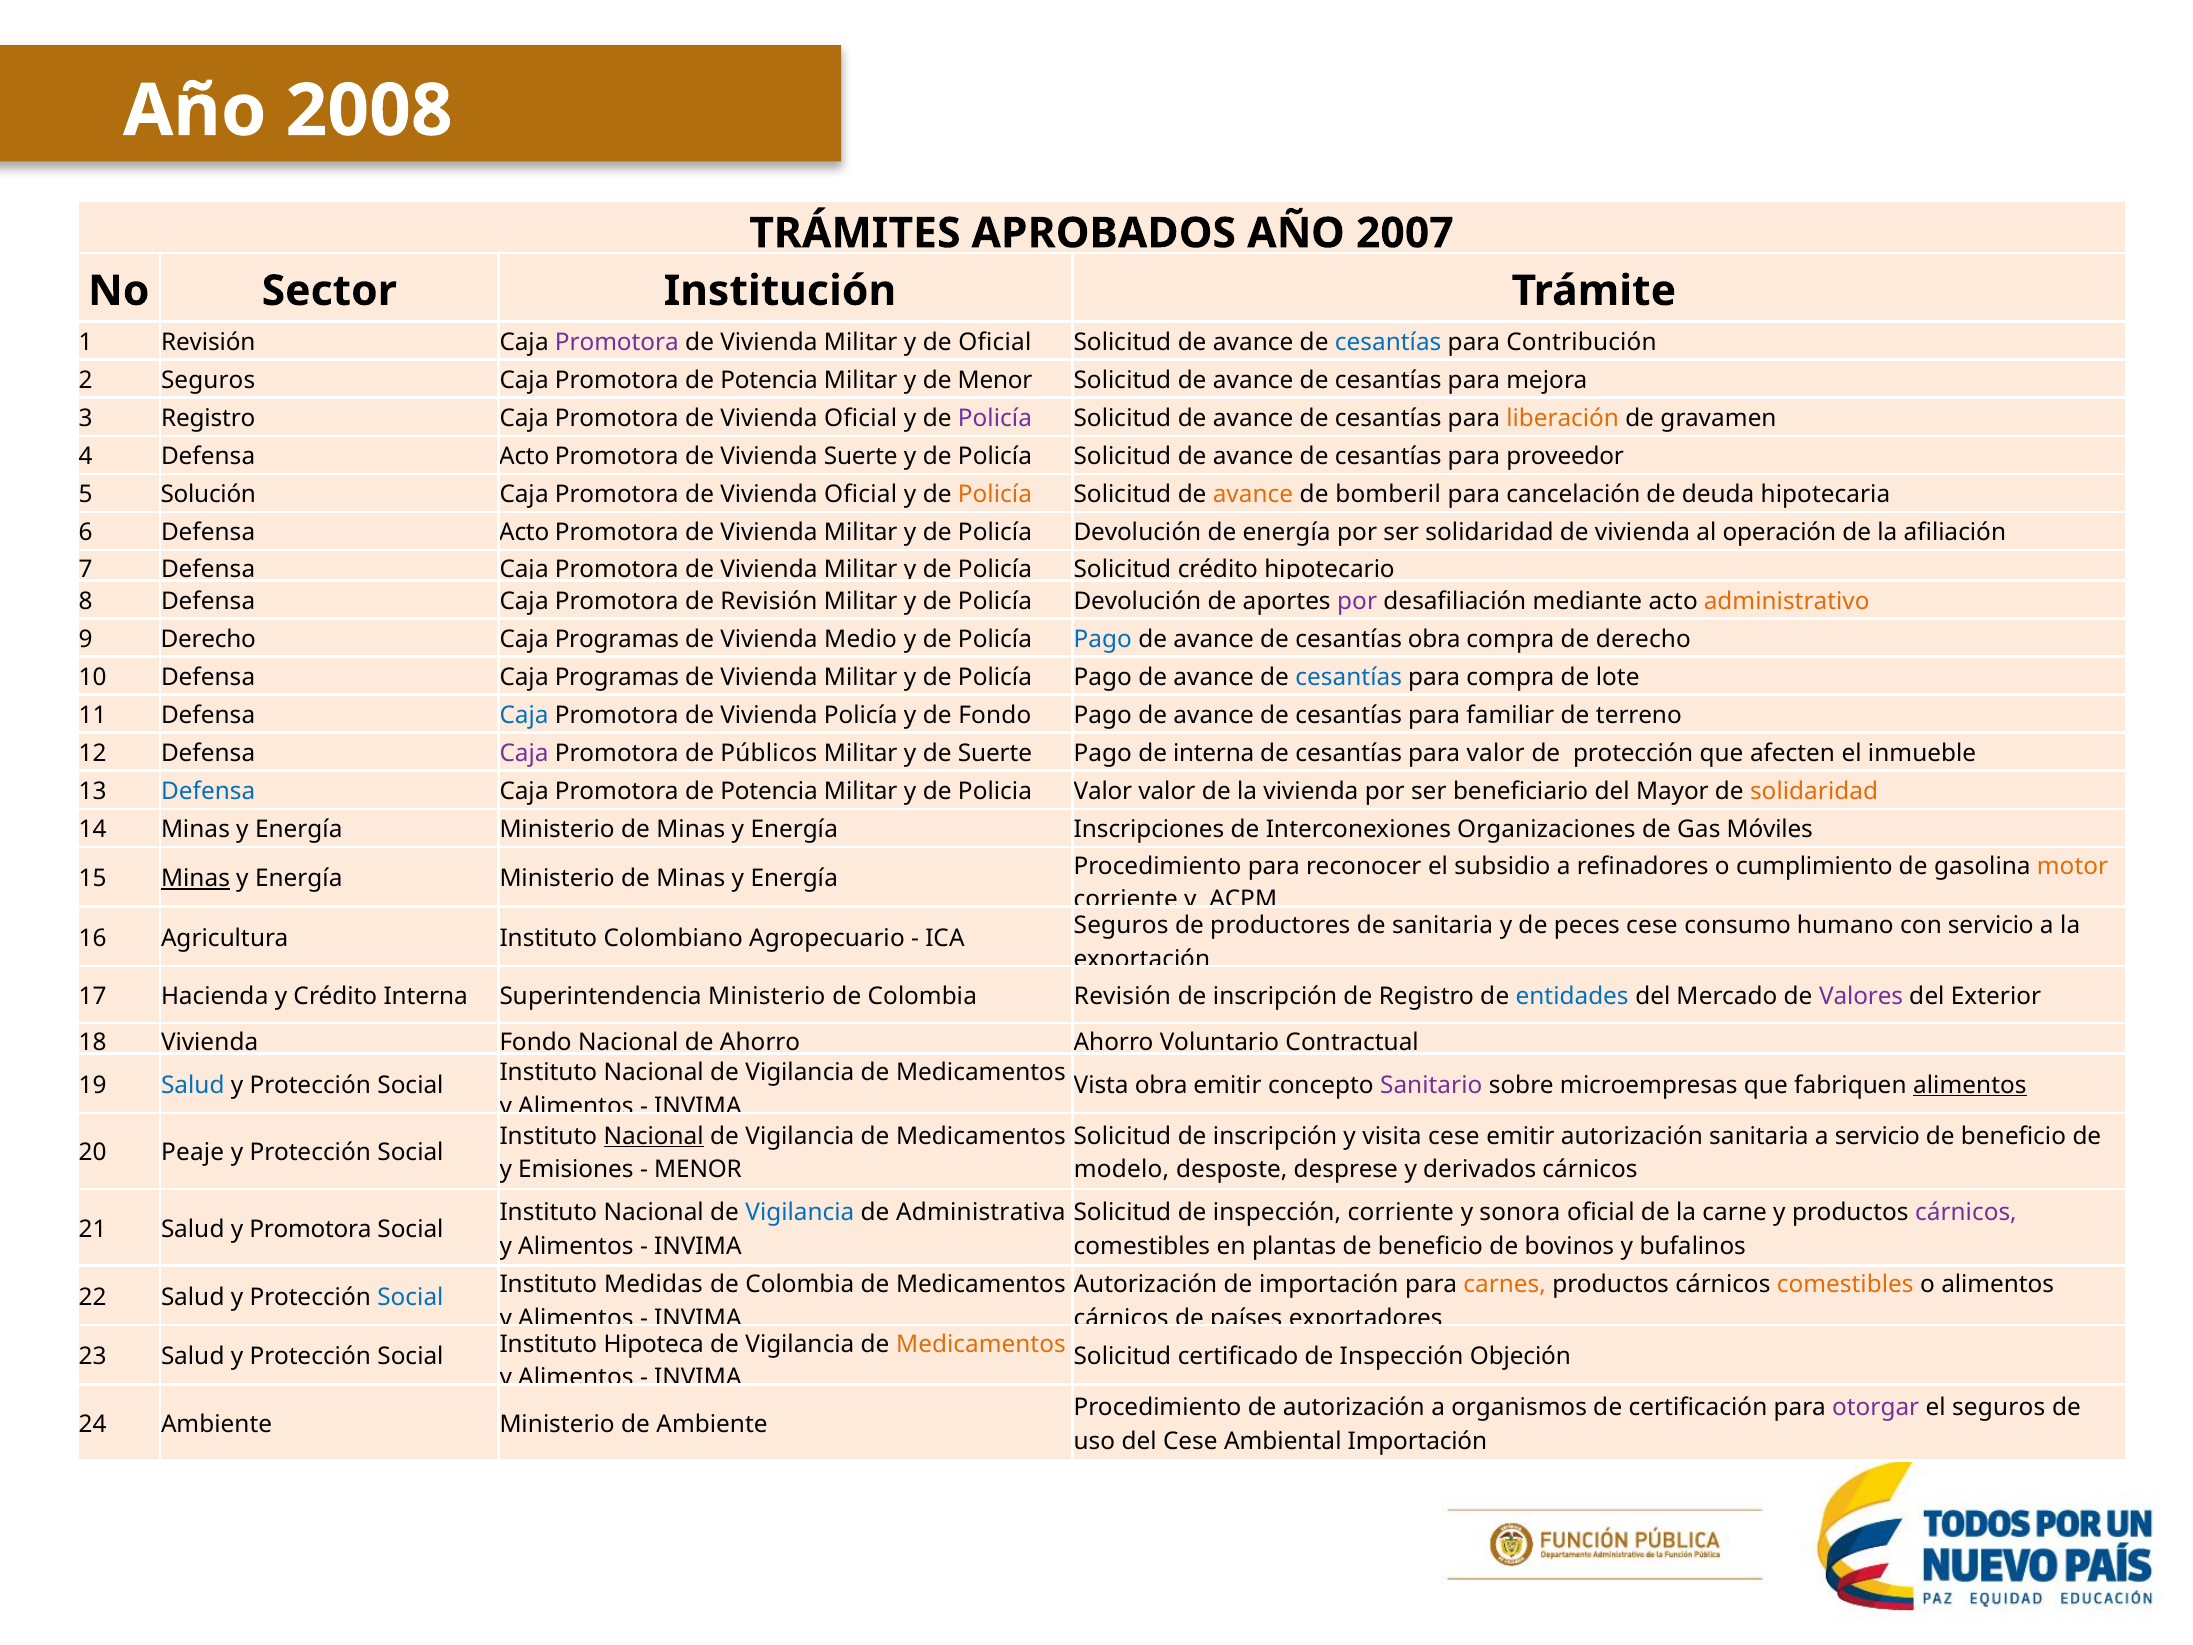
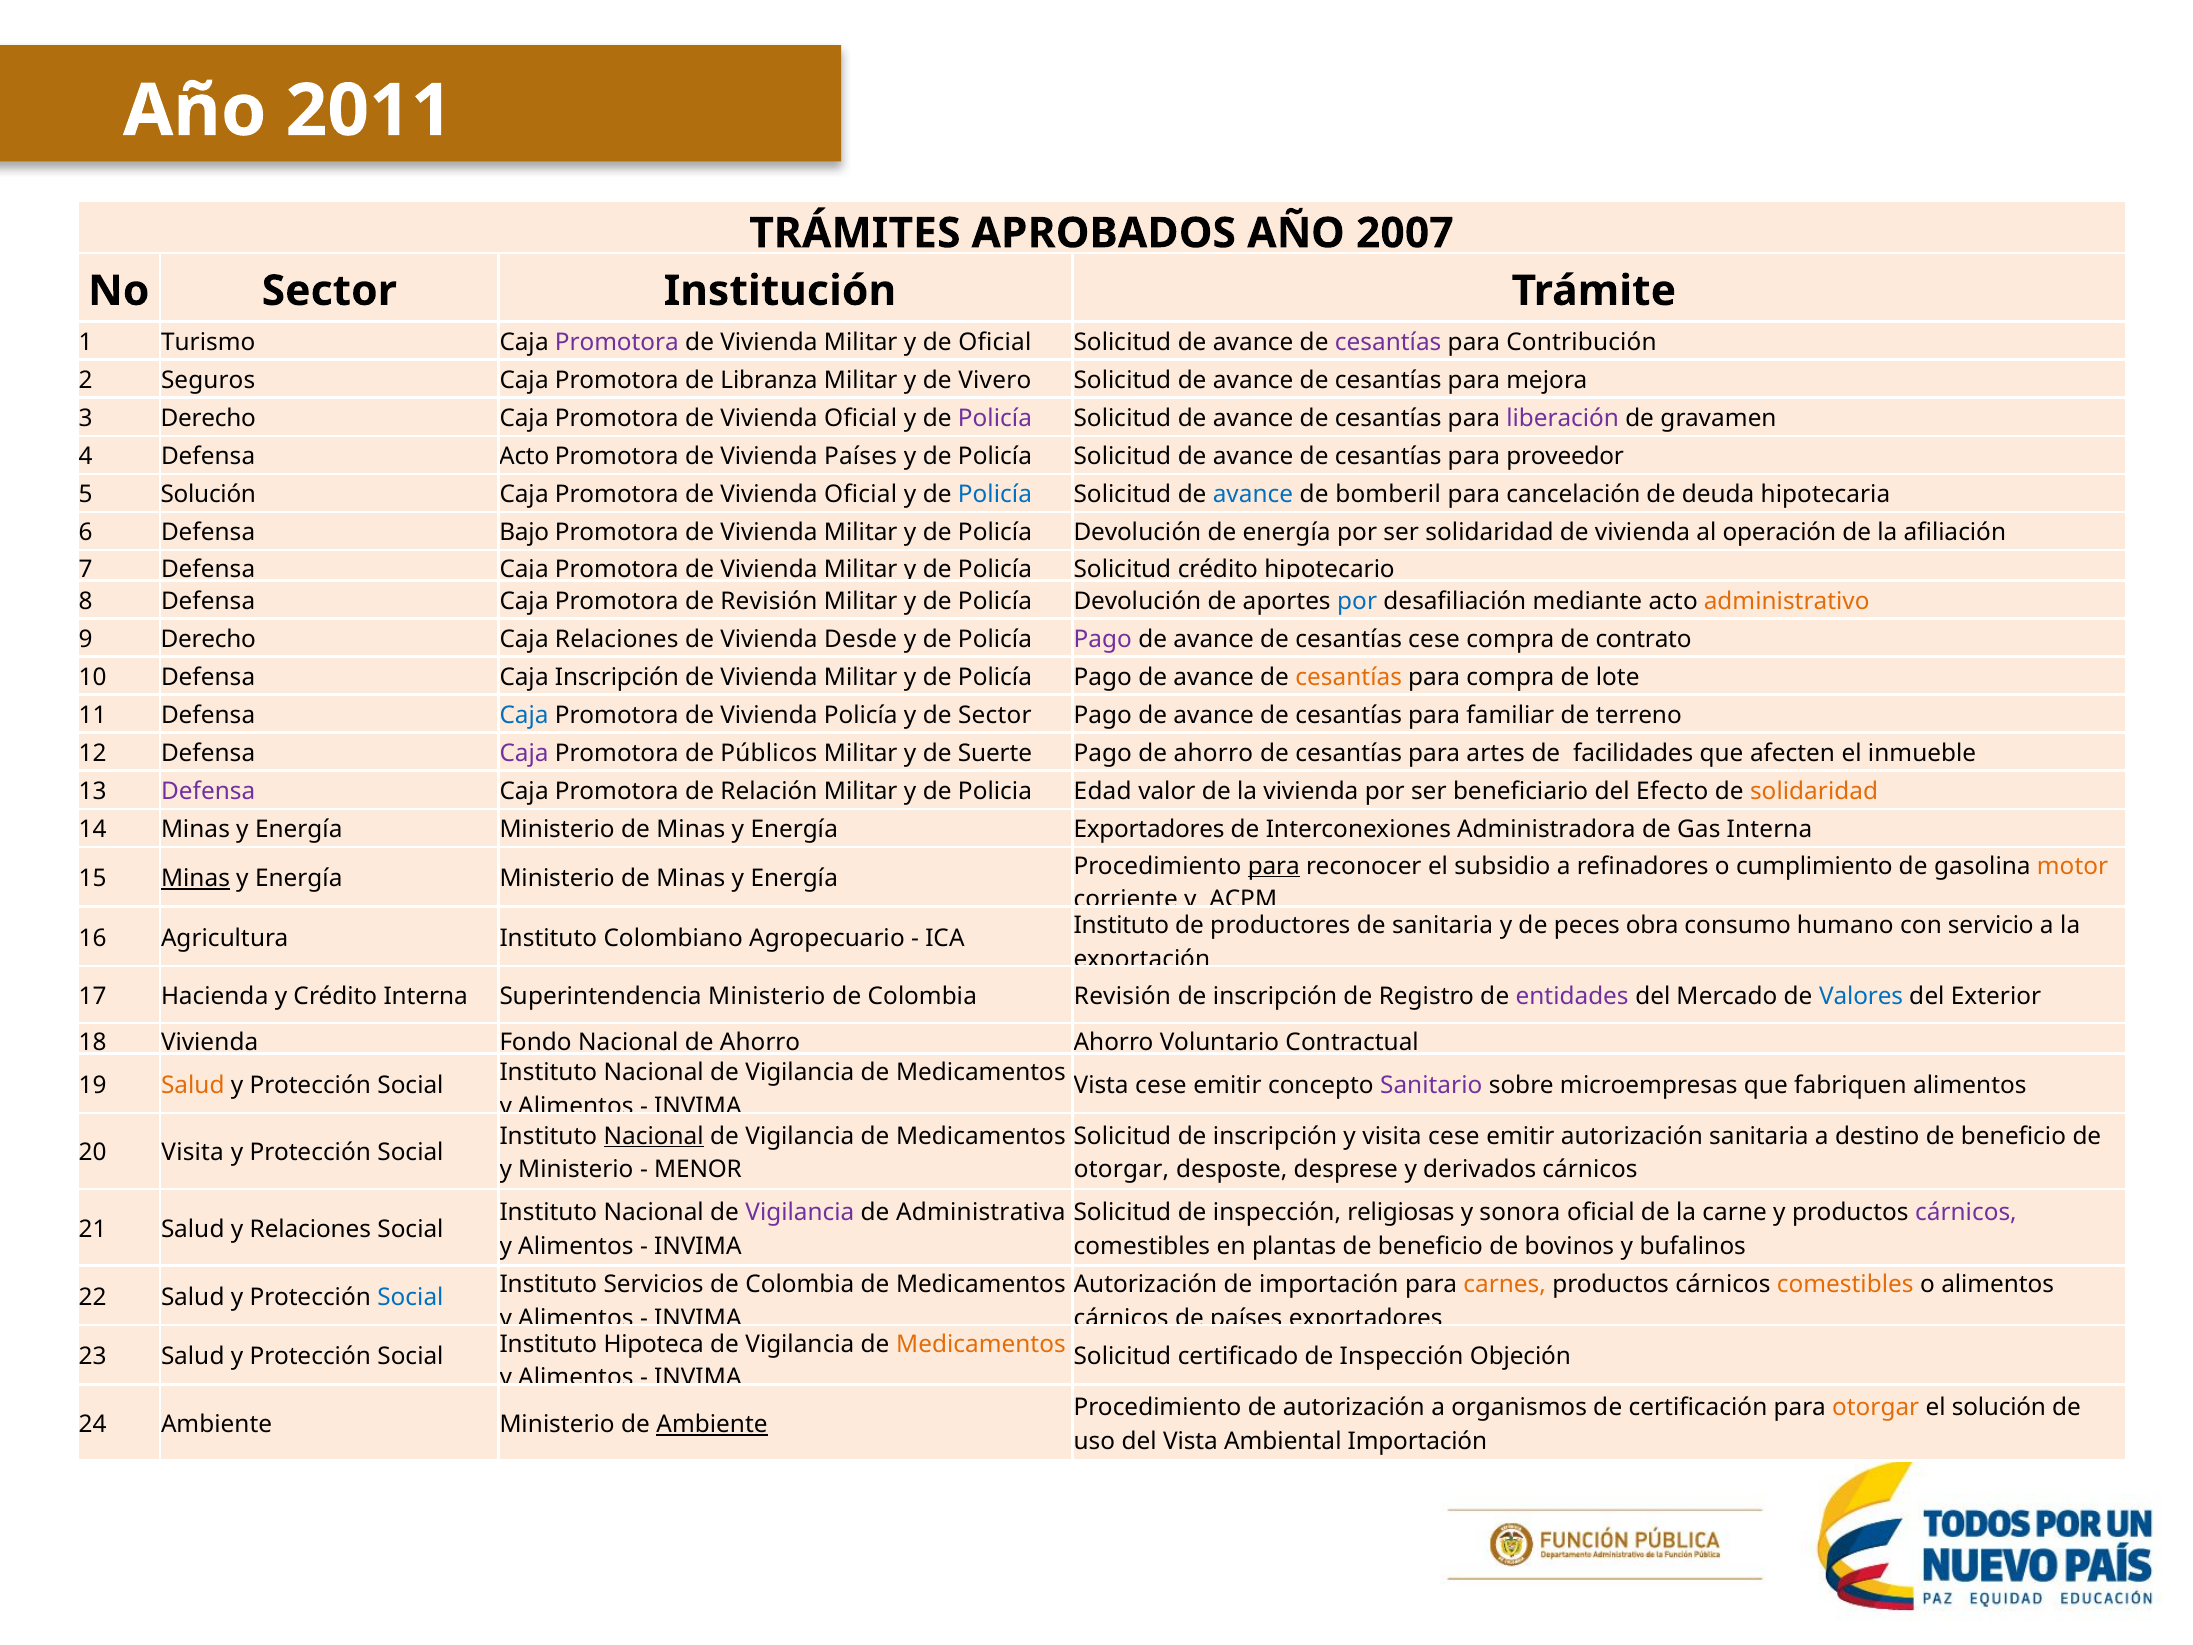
2008: 2008 -> 2011
1 Revisión: Revisión -> Turismo
cesantías at (1388, 343) colour: blue -> purple
Potencia at (769, 381): Potencia -> Libranza
de Menor: Menor -> Vivero
3 Registro: Registro -> Derecho
liberación colour: orange -> purple
Vivienda Suerte: Suerte -> Países
Policía at (995, 495) colour: orange -> blue
avance at (1253, 495) colour: orange -> blue
6 Defensa Acto: Acto -> Bajo
por at (1357, 601) colour: purple -> blue
Programas at (617, 639): Programas -> Relaciones
Medio: Medio -> Desde
Pago at (1103, 639) colour: blue -> purple
cesantías obra: obra -> cese
de derecho: derecho -> contrato
Defensa Caja Programas: Programas -> Inscripción
cesantías at (1349, 677) colour: blue -> orange
de Fondo: Fondo -> Sector
Pago de interna: interna -> ahorro
para valor: valor -> artes
de protección: protección -> facilidades
Defensa at (208, 792) colour: blue -> purple
Potencia at (769, 792): Potencia -> Relación
Policia Valor: Valor -> Edad
Mayor: Mayor -> Efecto
Energía Inscripciones: Inscripciones -> Exportadores
Organizaciones: Organizaciones -> Administradora
Gas Móviles: Móviles -> Interna
para at (1274, 866) underline: none -> present
Seguros at (1121, 926): Seguros -> Instituto
peces cese: cese -> obra
entidades colour: blue -> purple
Valores colour: purple -> blue
Salud at (193, 1085) colour: blue -> orange
Vista obra: obra -> cese
alimentos at (1970, 1085) underline: present -> none
a servicio: servicio -> destino
20 Peaje: Peaje -> Visita
y Emisiones: Emisiones -> Ministerio
modelo at (1122, 1170): modelo -> otorgar
Vigilancia at (800, 1212) colour: blue -> purple
inspección corriente: corriente -> religiosas
y Promotora: Promotora -> Relaciones
Medidas: Medidas -> Servicios
otorgar at (1876, 1407) colour: purple -> orange
el seguros: seguros -> solución
Ambiente at (712, 1424) underline: none -> present
del Cese: Cese -> Vista
